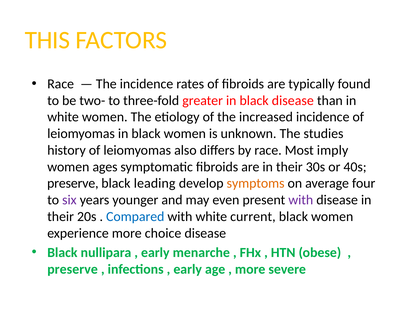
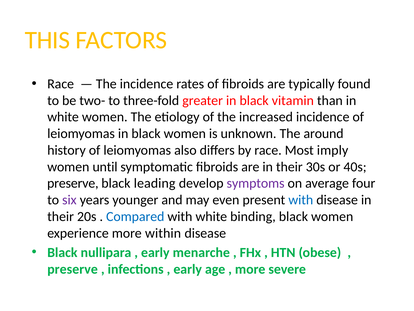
black disease: disease -> vitamin
studies: studies -> around
ages: ages -> until
symptoms colour: orange -> purple
with at (301, 200) colour: purple -> blue
current: current -> binding
choice: choice -> within
